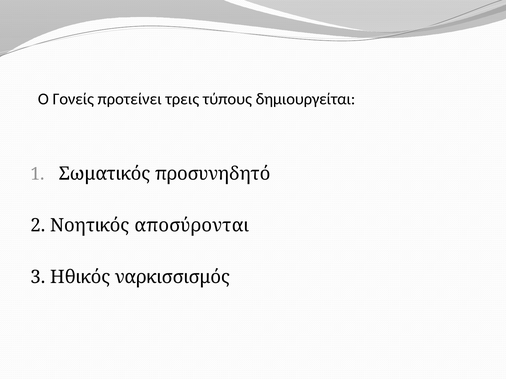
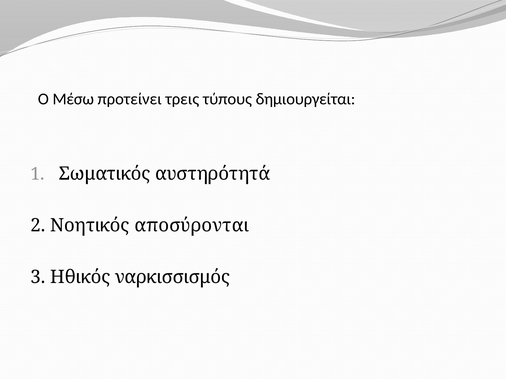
Γονείς: Γονείς -> Μέσω
προσυνηδητό: προσυνηδητό -> αυστηρότητά
